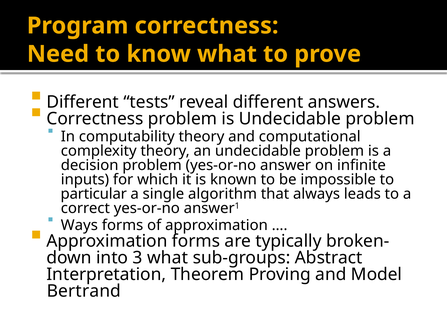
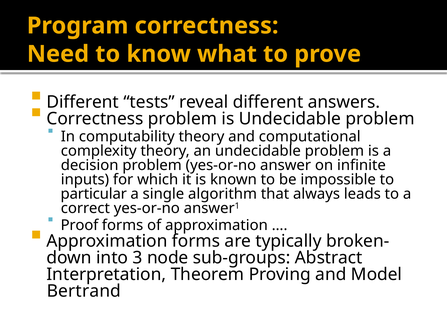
Ways: Ways -> Proof
3 what: what -> node
